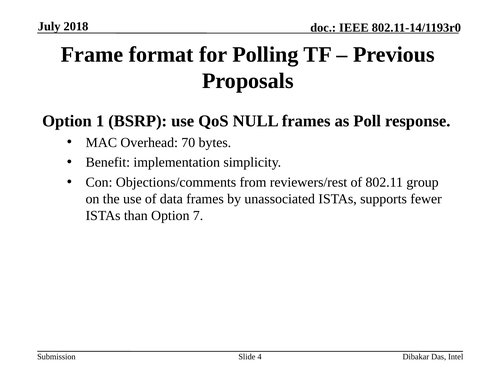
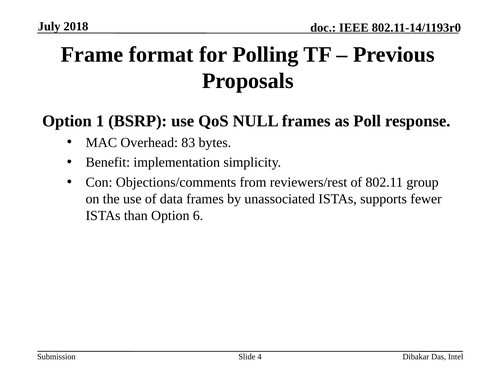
70: 70 -> 83
7: 7 -> 6
